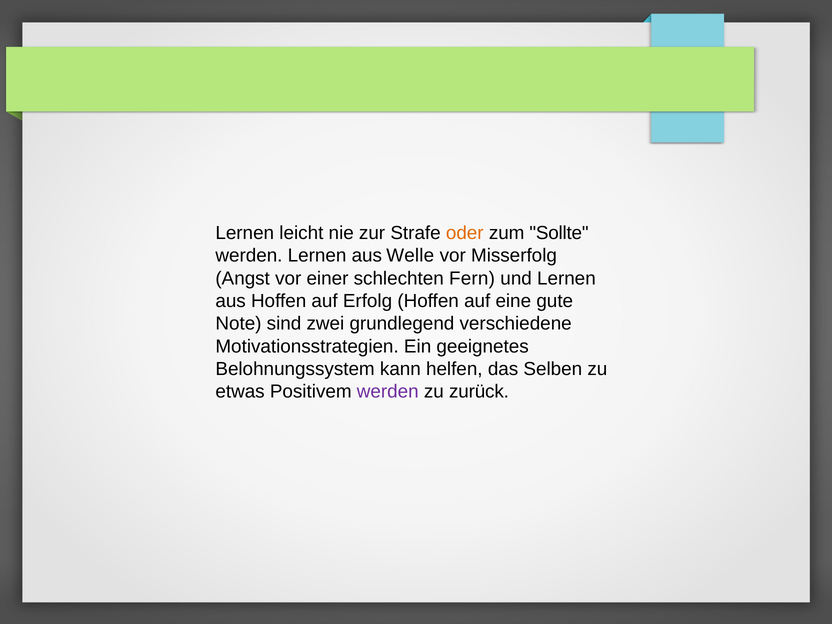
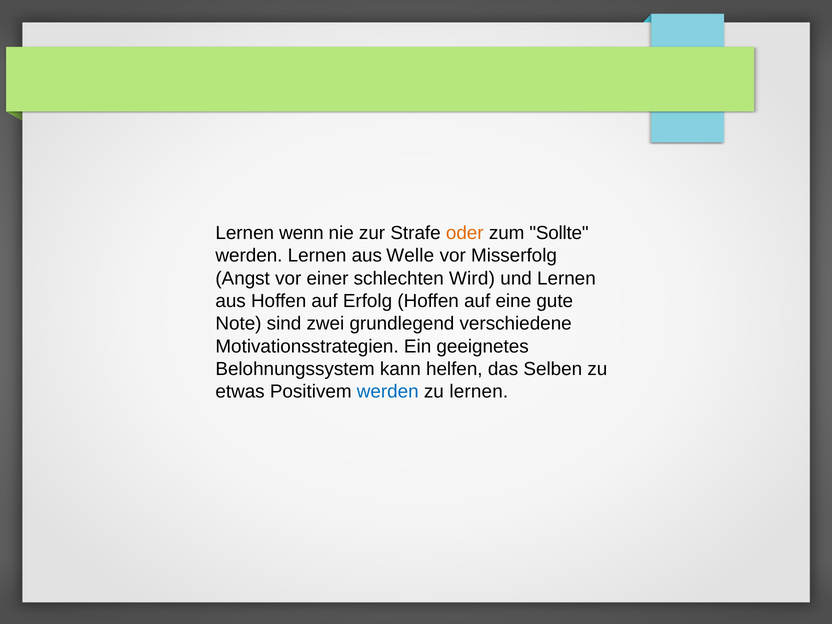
leicht: leicht -> wenn
Fern: Fern -> Wird
werden at (388, 392) colour: purple -> blue
zu zurück: zurück -> lernen
